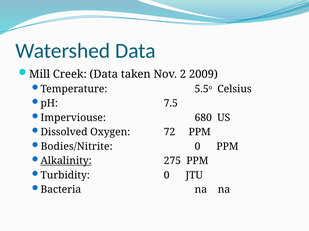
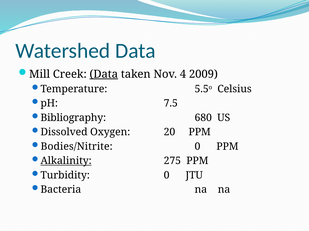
Data at (104, 74) underline: none -> present
2: 2 -> 4
Imperviouse: Imperviouse -> Bibliography
72: 72 -> 20
